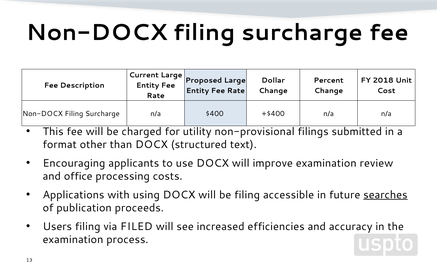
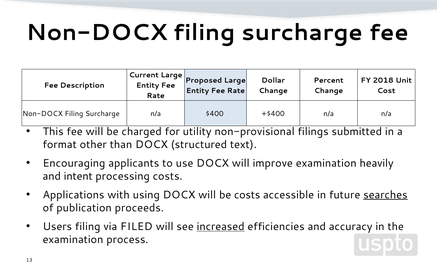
review: review -> heavily
office: office -> intent
be filing: filing -> costs
increased underline: none -> present
